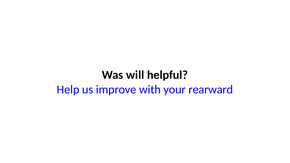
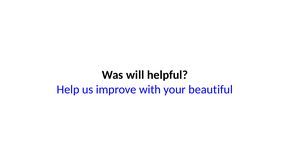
rearward: rearward -> beautiful
